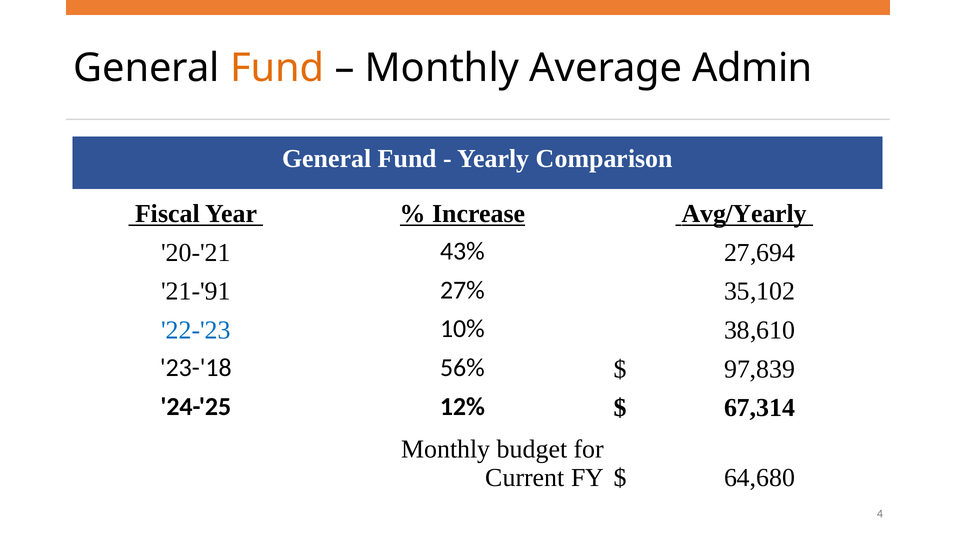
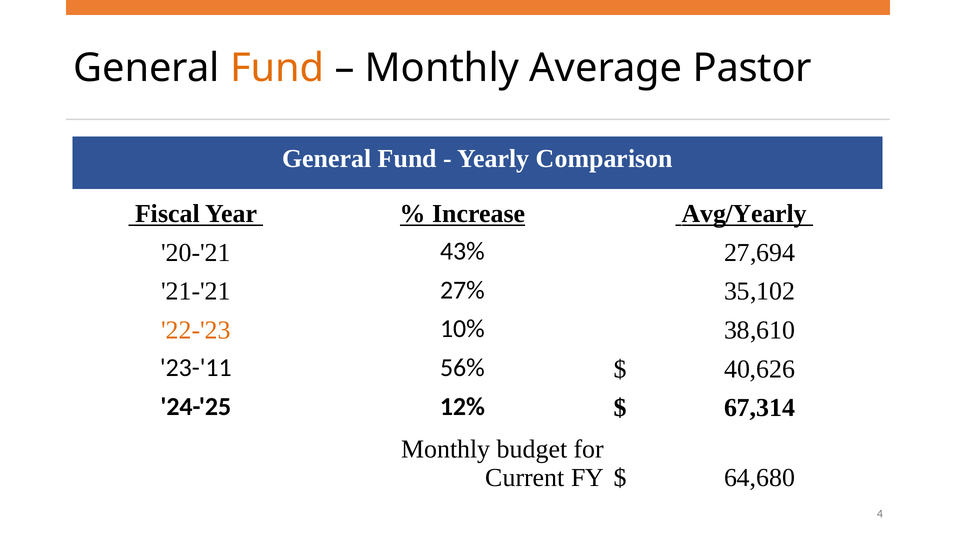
Admin: Admin -> Pastor
21-'91: 21-'91 -> 21-'21
22-'23 colour: blue -> orange
23-'18: 23-'18 -> 23-'11
97,839: 97,839 -> 40,626
